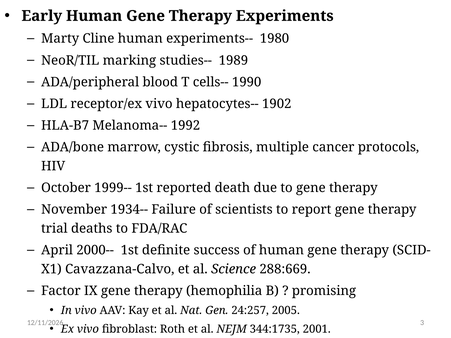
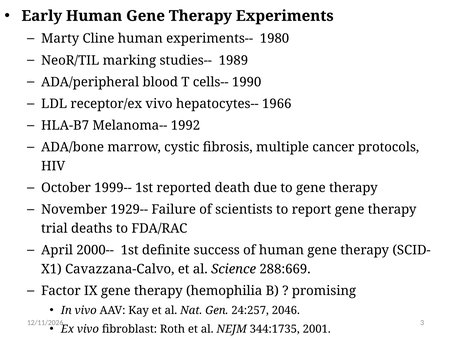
1902: 1902 -> 1966
1934--: 1934-- -> 1929--
2005: 2005 -> 2046
